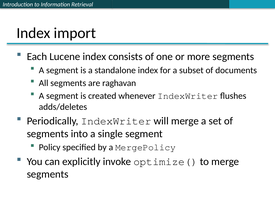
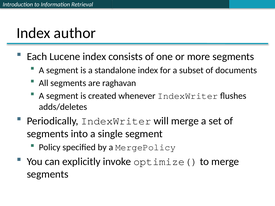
import: import -> author
